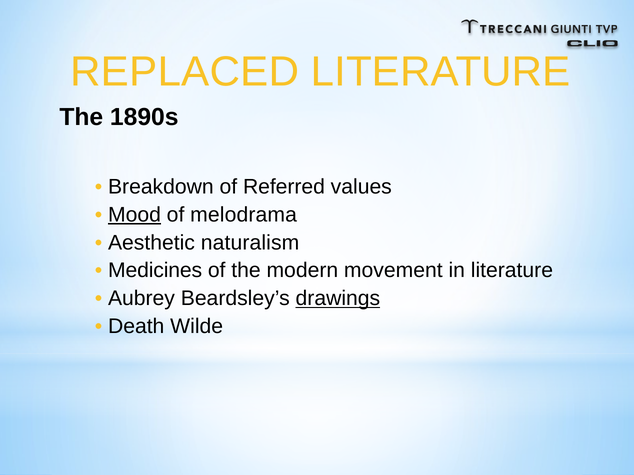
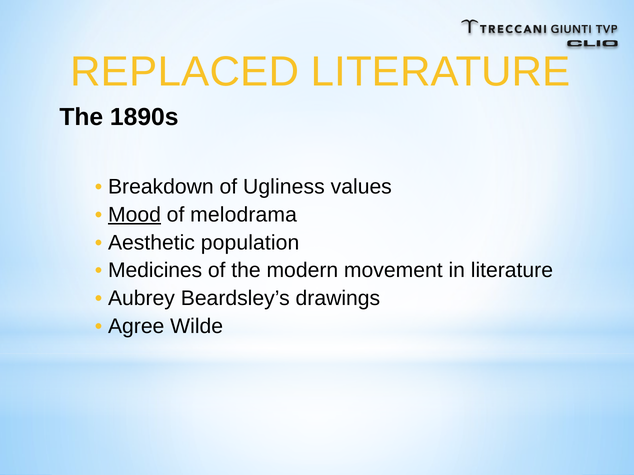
Referred: Referred -> Ugliness
naturalism: naturalism -> population
drawings underline: present -> none
Death: Death -> Agree
